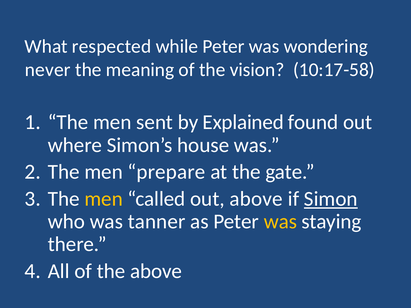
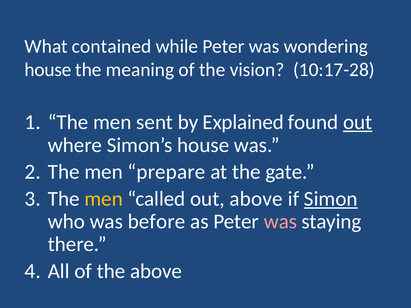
respected: respected -> contained
never at (48, 70): never -> house
10:17-58: 10:17-58 -> 10:17-28
out at (358, 122) underline: none -> present
tanner: tanner -> before
was at (280, 222) colour: yellow -> pink
